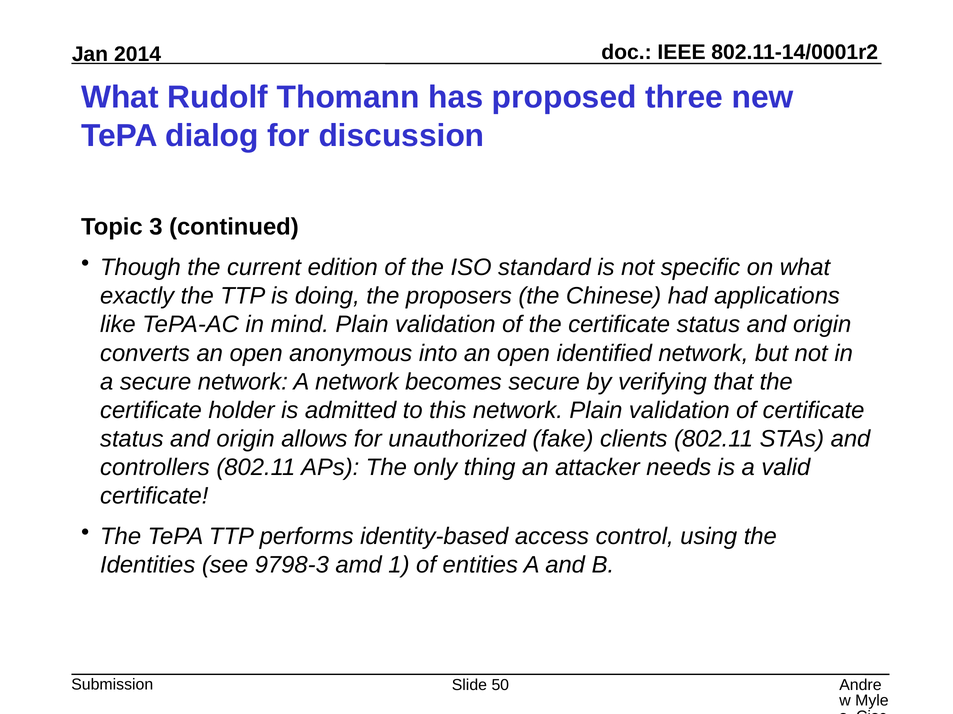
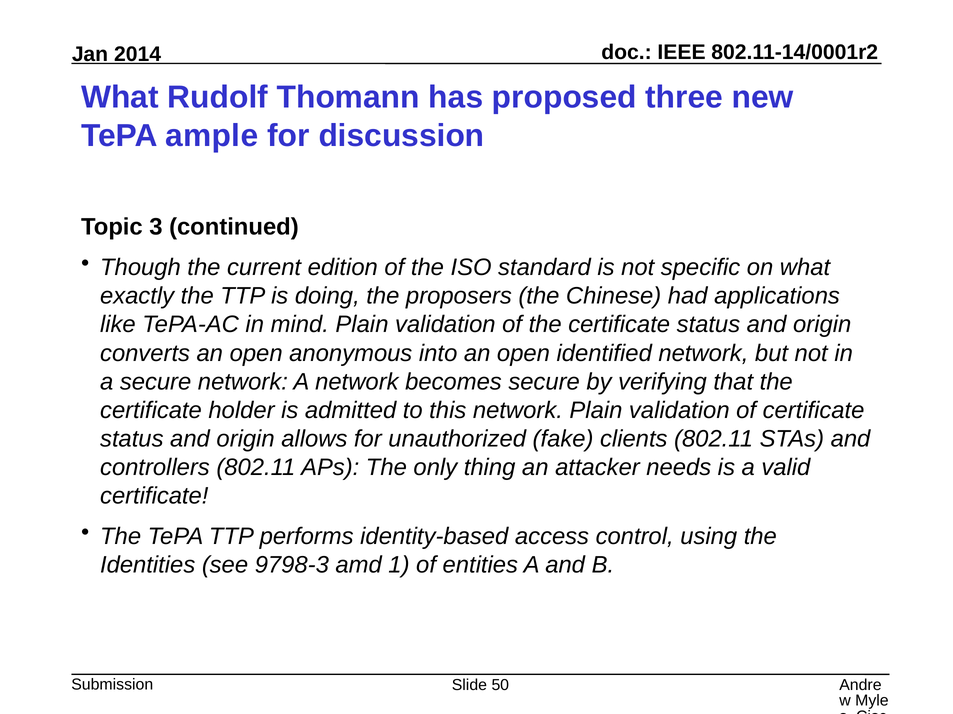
dialog: dialog -> ample
